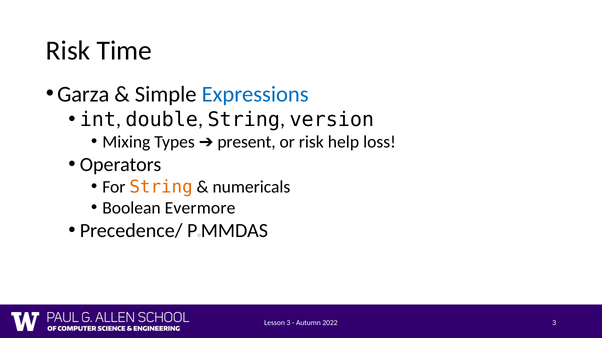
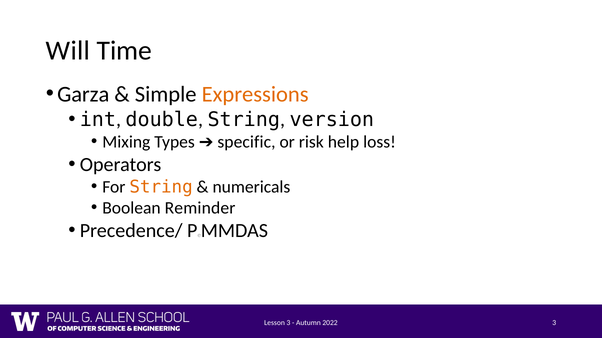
Risk at (68, 51): Risk -> Will
Expressions colour: blue -> orange
present: present -> specific
Evermore: Evermore -> Reminder
